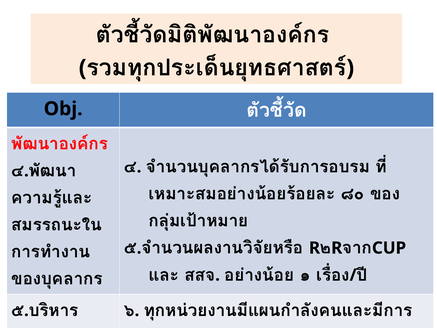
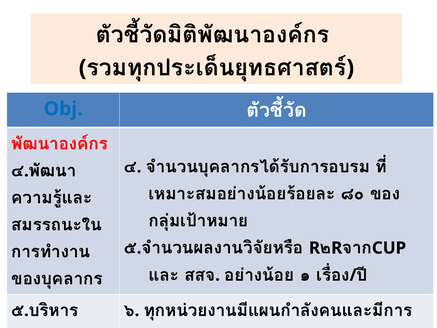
Obj colour: black -> blue
